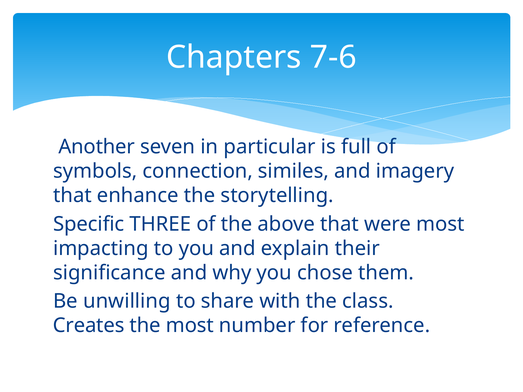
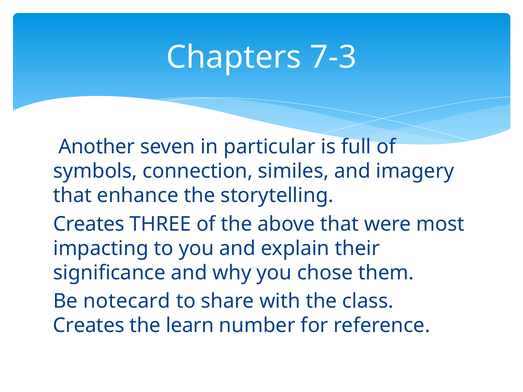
7-6: 7-6 -> 7-3
Specific at (89, 224): Specific -> Creates
unwilling: unwilling -> notecard
the most: most -> learn
